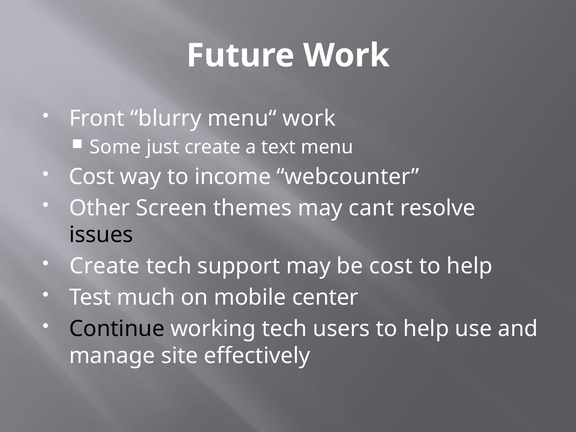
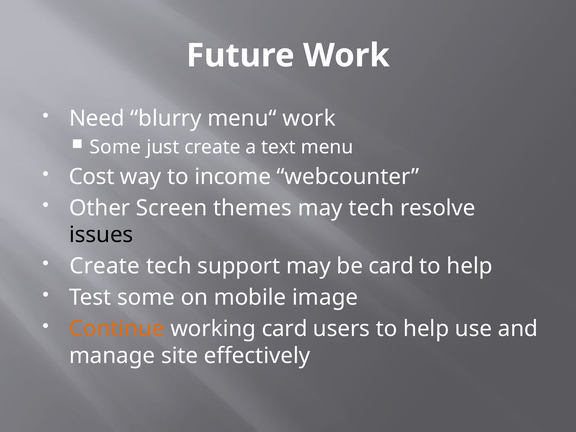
Front: Front -> Need
may cant: cant -> tech
be cost: cost -> card
Test much: much -> some
center: center -> image
Continue colour: black -> orange
working tech: tech -> card
